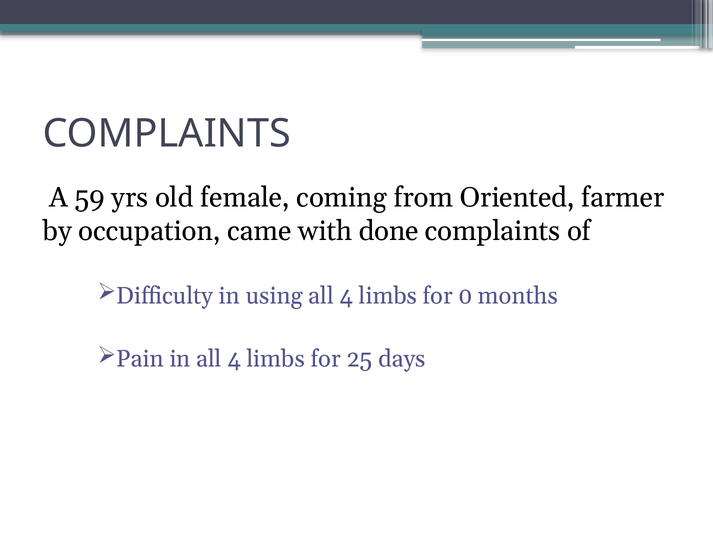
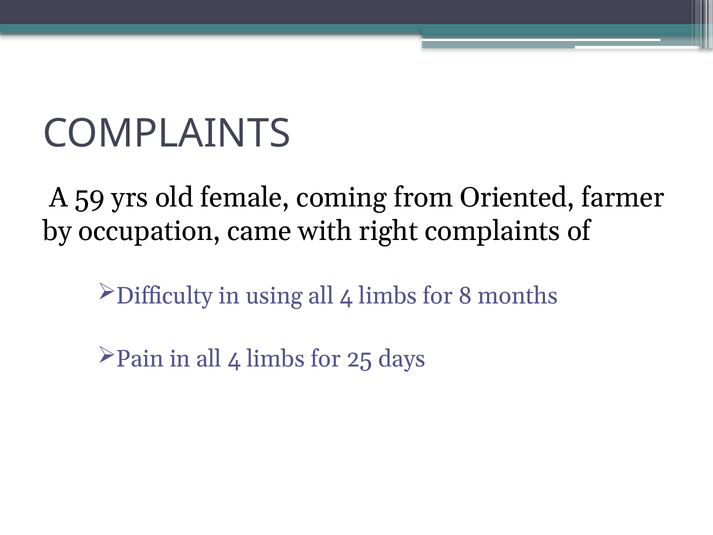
done: done -> right
0: 0 -> 8
